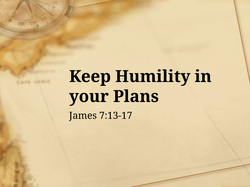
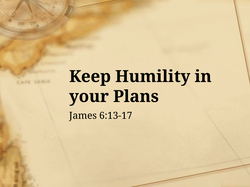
7:13-17: 7:13-17 -> 6:13-17
